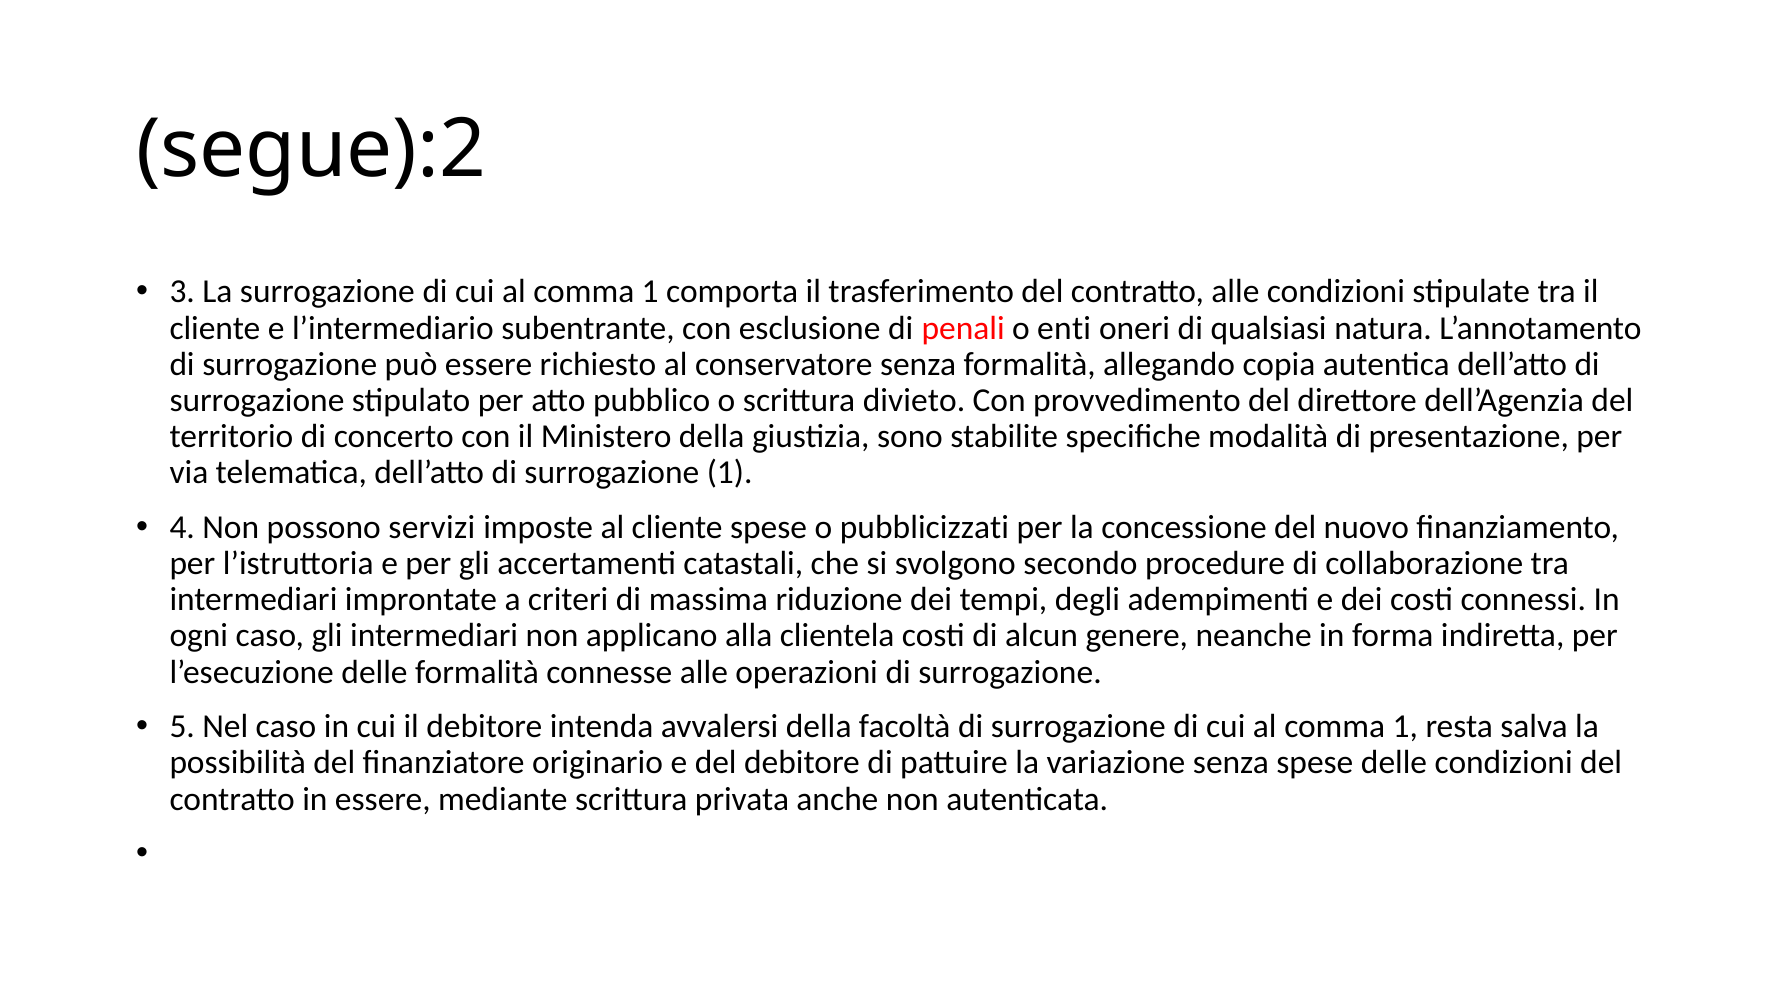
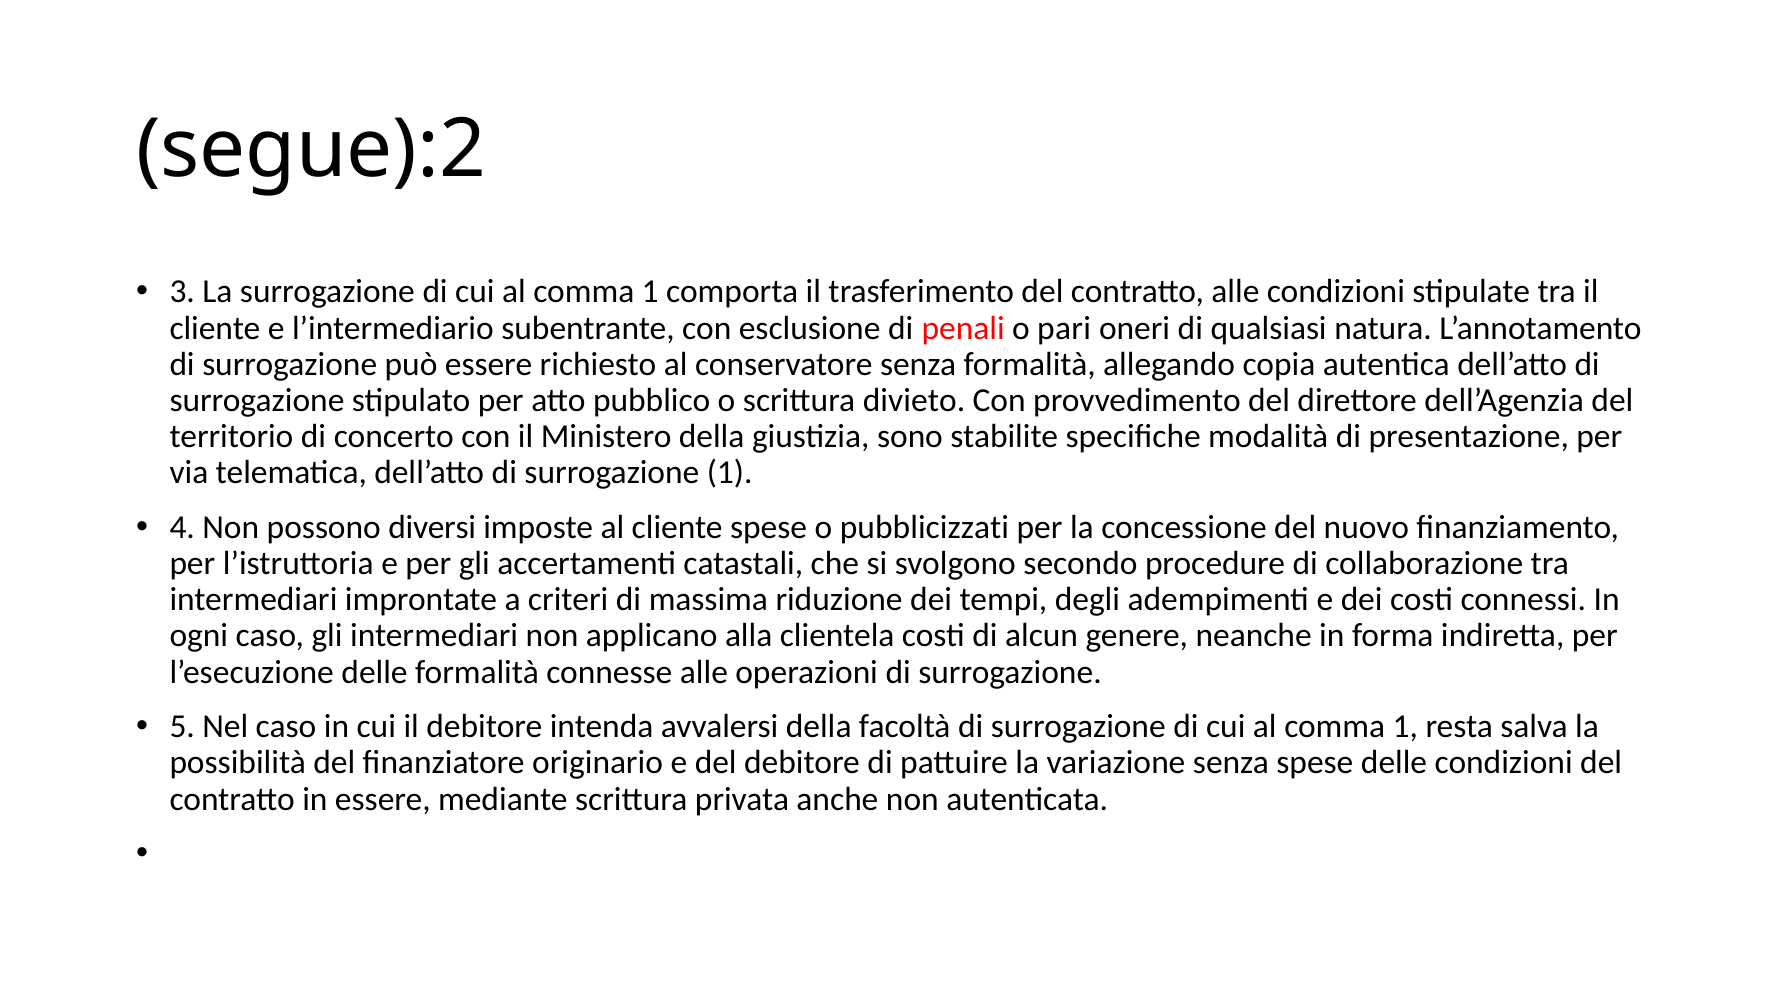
enti: enti -> pari
servizi: servizi -> diversi
